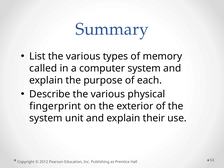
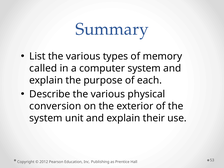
fingerprint: fingerprint -> conversion
